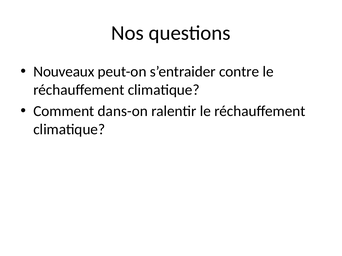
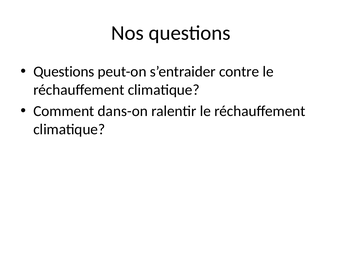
Nouveaux at (64, 72): Nouveaux -> Questions
